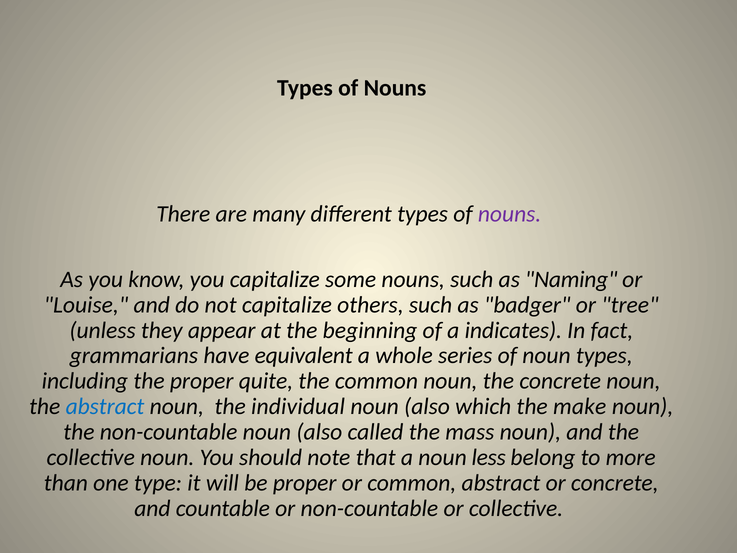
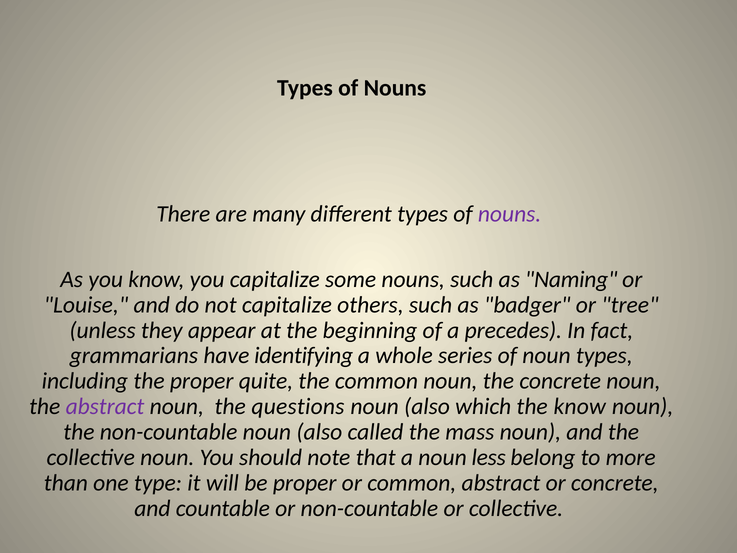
indicates: indicates -> precedes
equivalent: equivalent -> identifying
abstract at (105, 406) colour: blue -> purple
individual: individual -> questions
the make: make -> know
